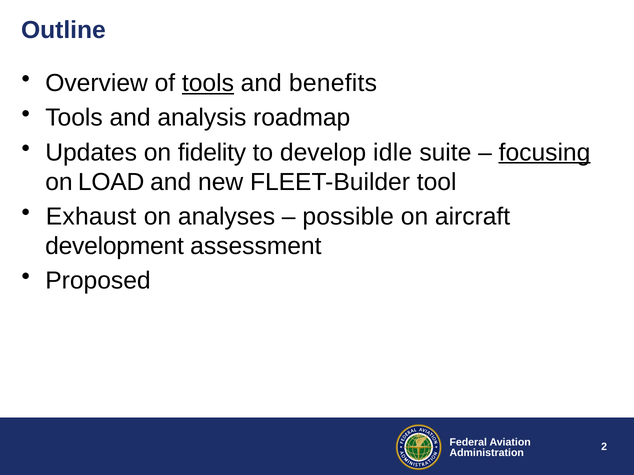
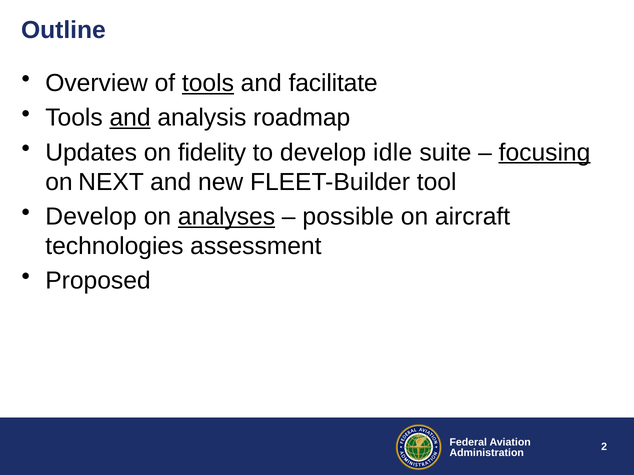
benefits: benefits -> facilitate
and at (130, 118) underline: none -> present
LOAD: LOAD -> NEXT
Exhaust at (91, 217): Exhaust -> Develop
analyses underline: none -> present
development: development -> technologies
